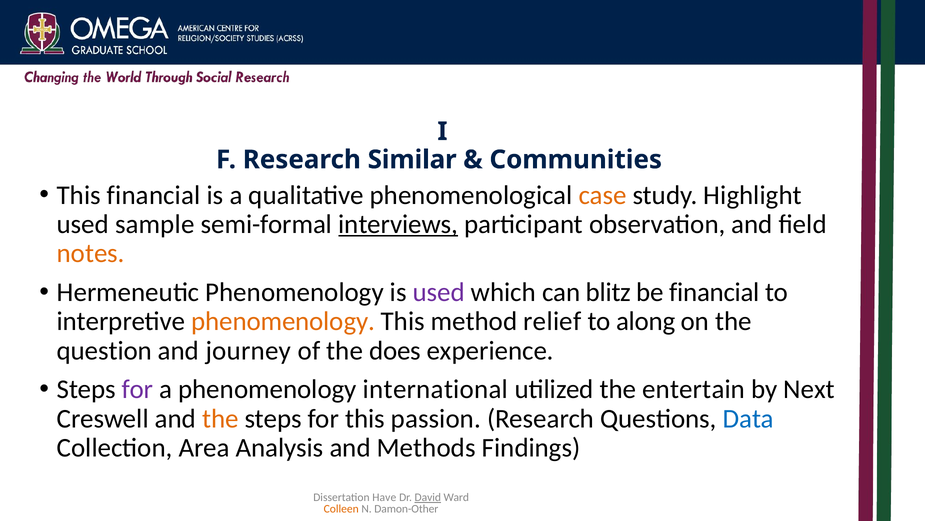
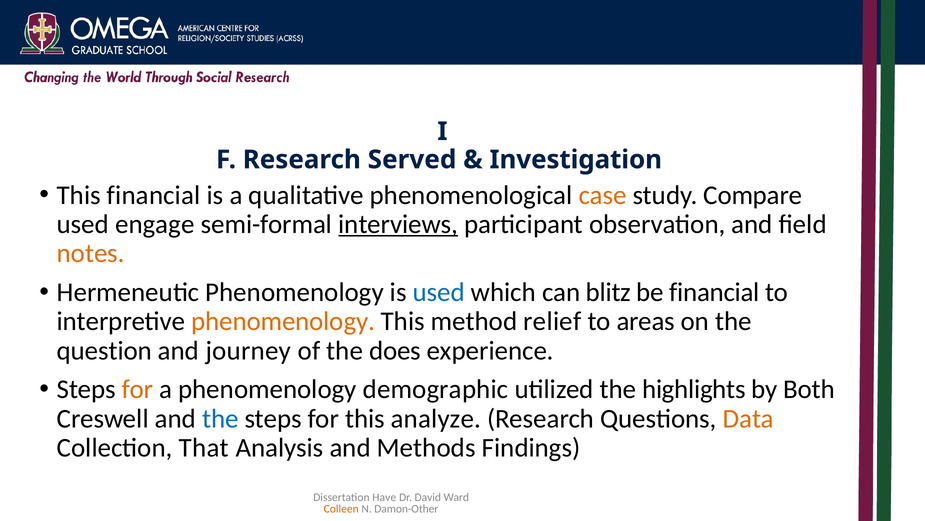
Similar: Similar -> Served
Communities: Communities -> Investigation
Highlight: Highlight -> Compare
sample: sample -> engage
used at (439, 292) colour: purple -> blue
along: along -> areas
for at (138, 389) colour: purple -> orange
international: international -> demographic
entertain: entertain -> highlights
Next: Next -> Both
the at (220, 418) colour: orange -> blue
passion: passion -> analyze
Data colour: blue -> orange
Area: Area -> That
David underline: present -> none
